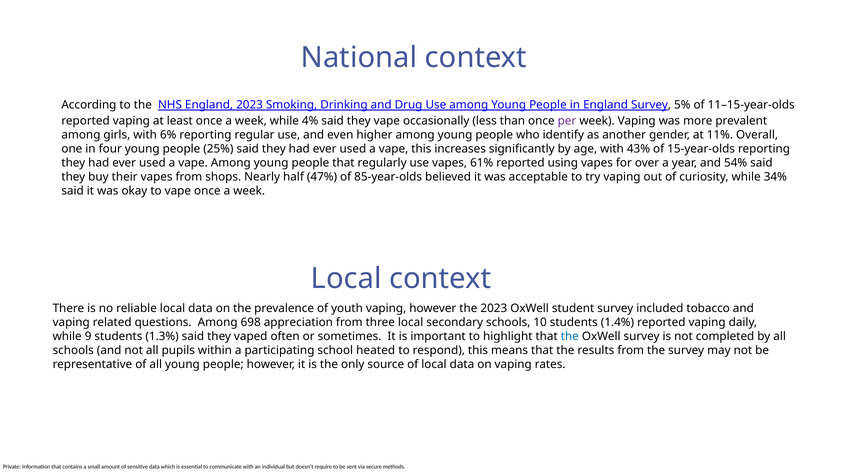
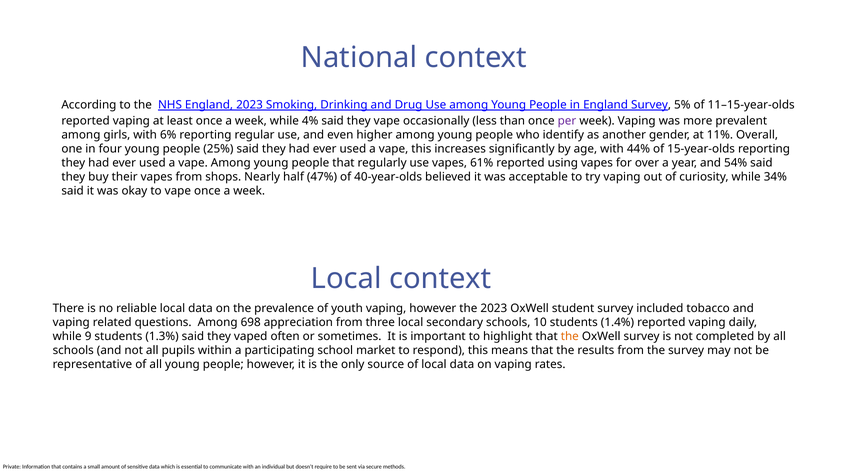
43%: 43% -> 44%
85-year-olds: 85-year-olds -> 40-year-olds
the at (570, 336) colour: blue -> orange
heated: heated -> market
